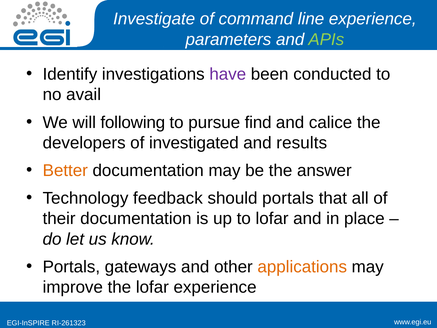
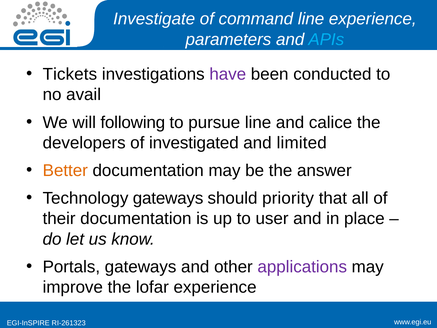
APIs colour: light green -> light blue
Identify: Identify -> Tickets
pursue find: find -> line
results: results -> limited
Technology feedback: feedback -> gateways
should portals: portals -> priority
to lofar: lofar -> user
applications colour: orange -> purple
